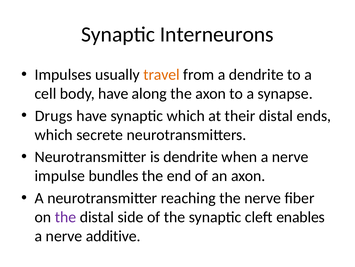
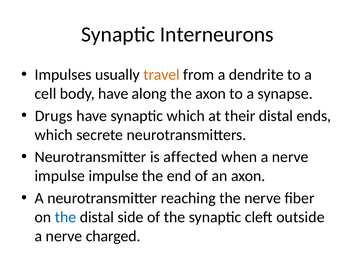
is dendrite: dendrite -> affected
impulse bundles: bundles -> impulse
the at (65, 217) colour: purple -> blue
enables: enables -> outside
additive: additive -> charged
